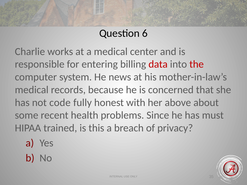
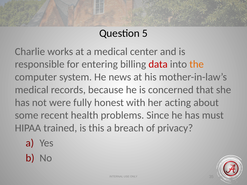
6: 6 -> 5
the colour: red -> orange
code: code -> were
above: above -> acting
